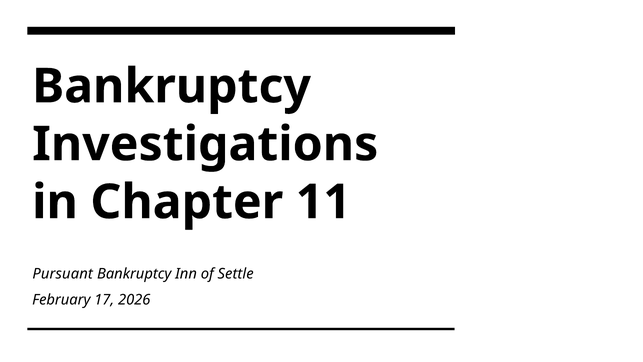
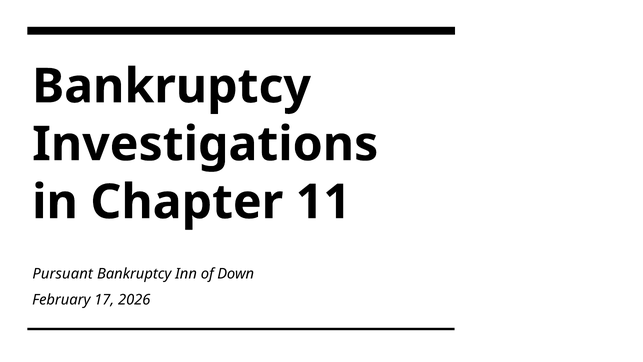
Settle: Settle -> Down
